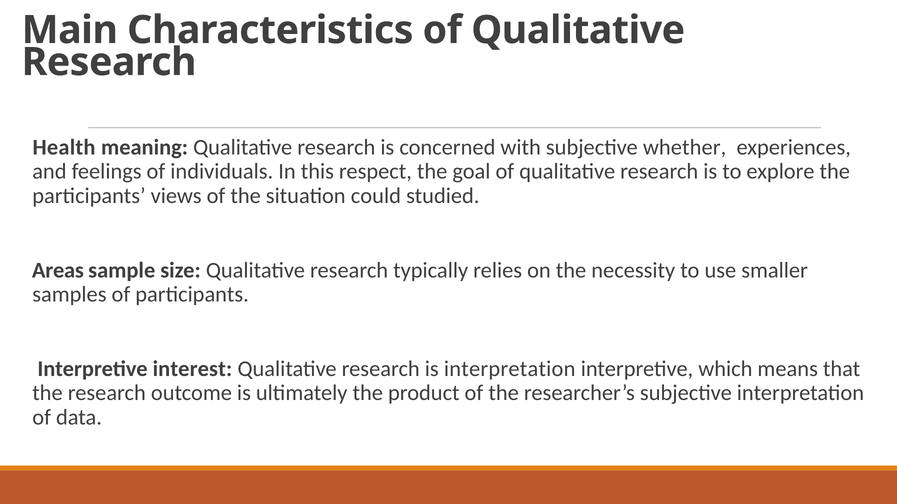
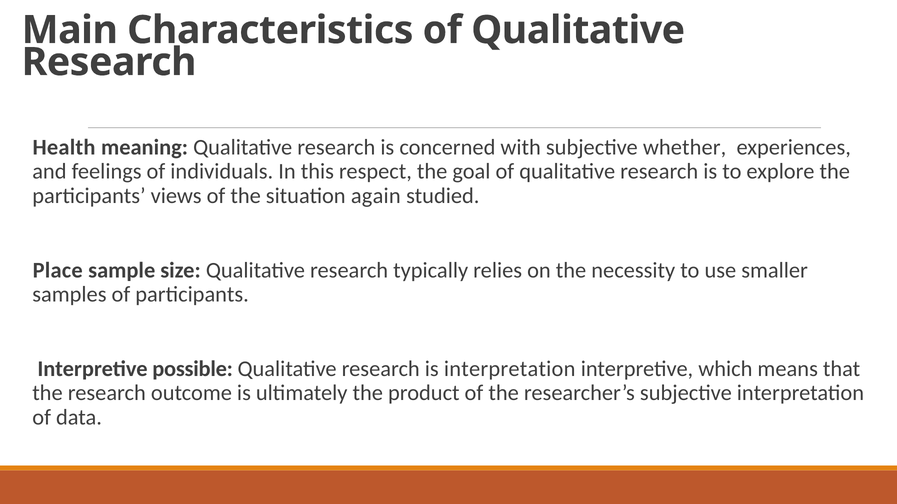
could: could -> again
Areas: Areas -> Place
interest: interest -> possible
